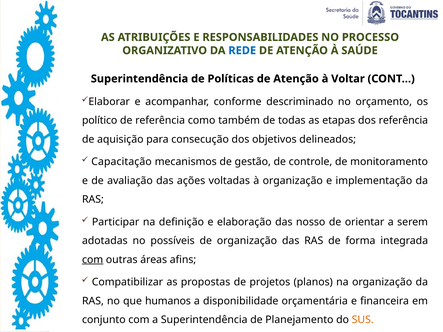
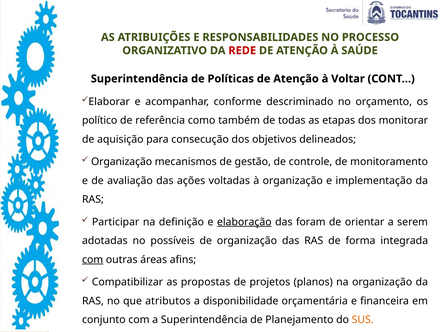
REDE colour: blue -> red
dos referência: referência -> monitorar
Capacitação at (122, 162): Capacitação -> Organização
elaboração underline: none -> present
nosso: nosso -> foram
humanos: humanos -> atributos
